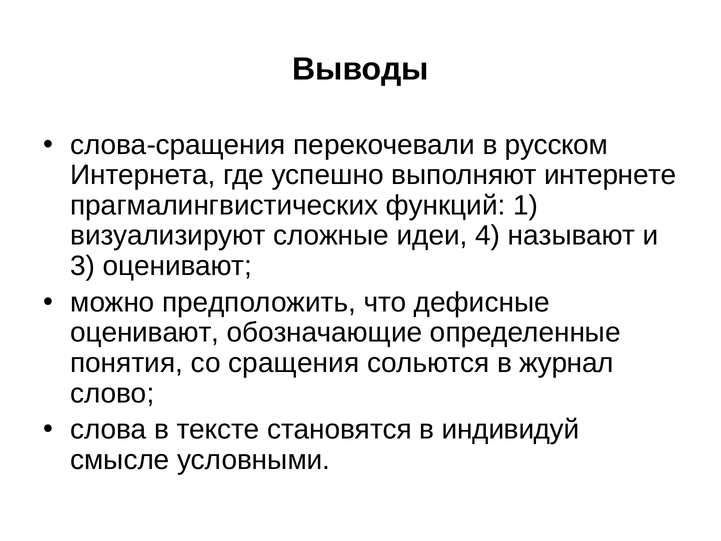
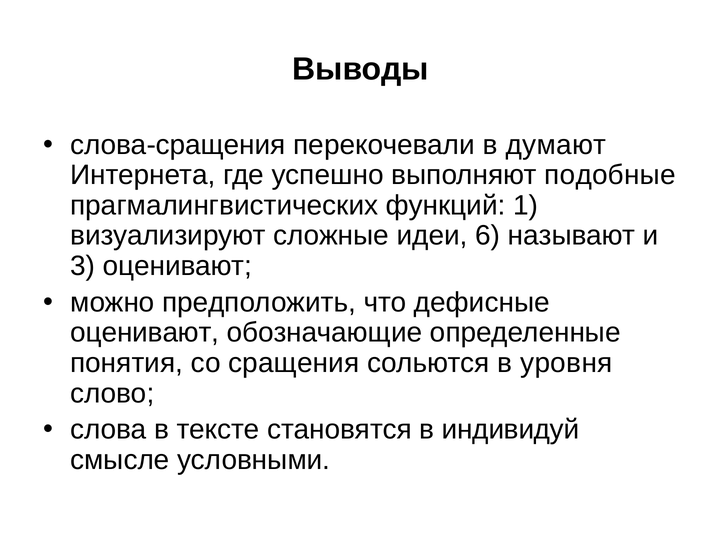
русском: русском -> думают
интернете: интернете -> подобные
4: 4 -> 6
журнал: журнал -> уровня
